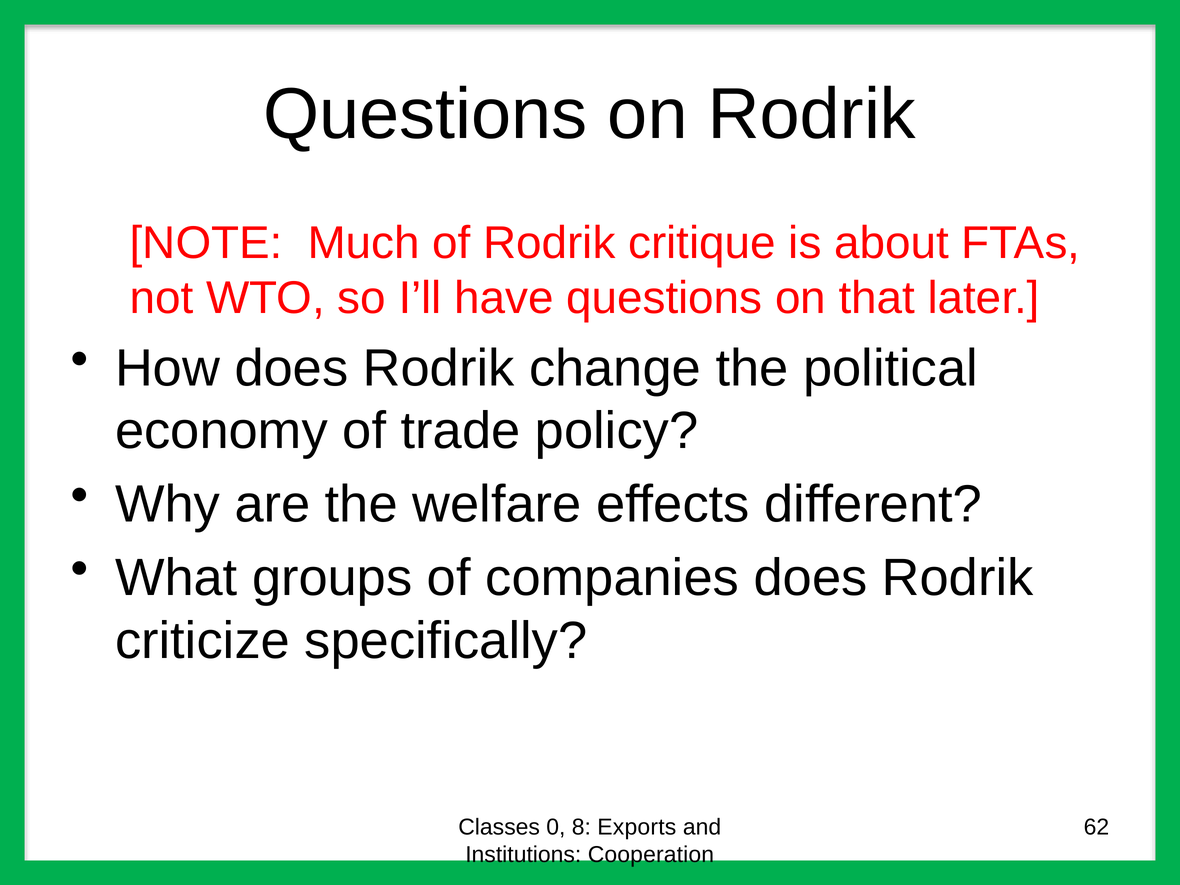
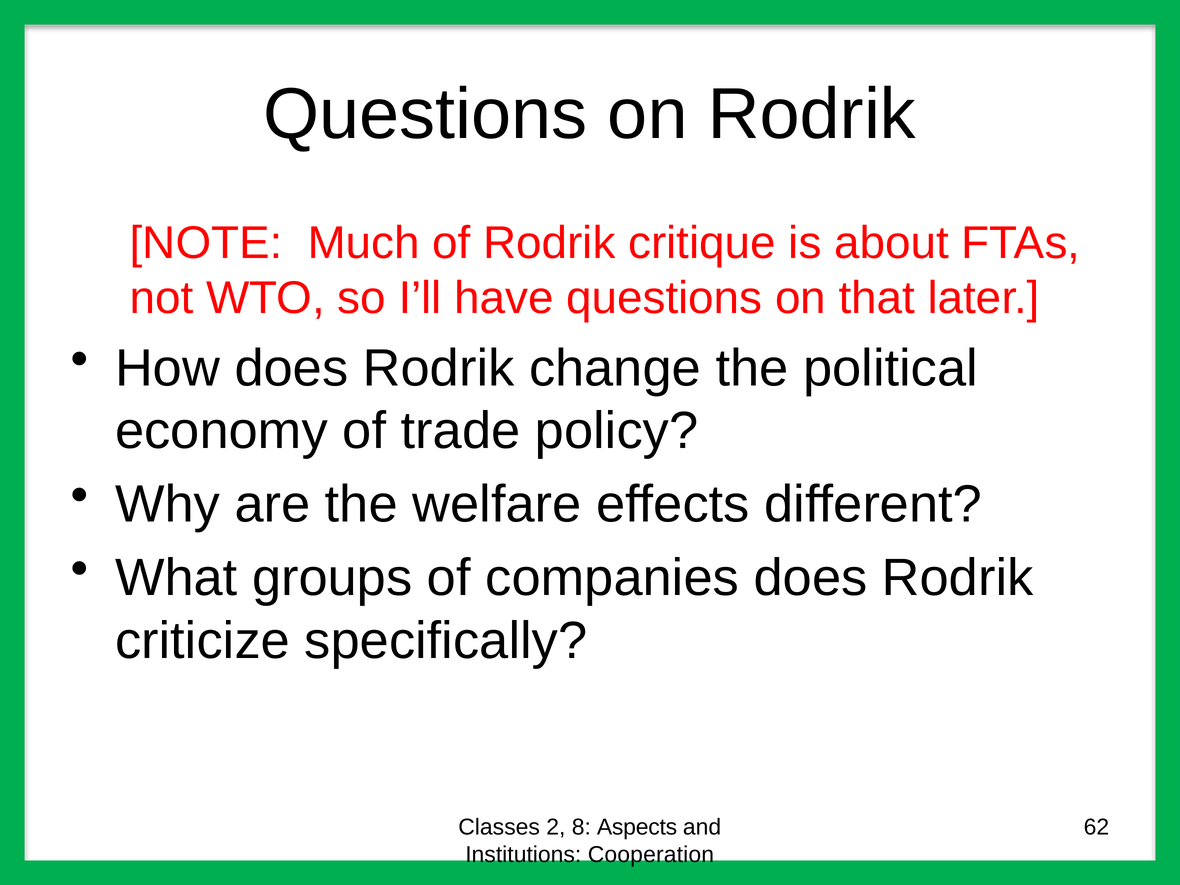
0: 0 -> 2
Exports: Exports -> Aspects
